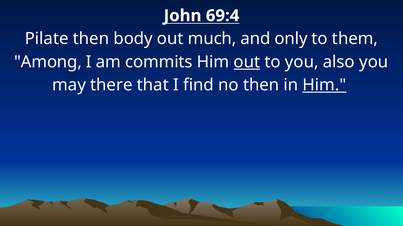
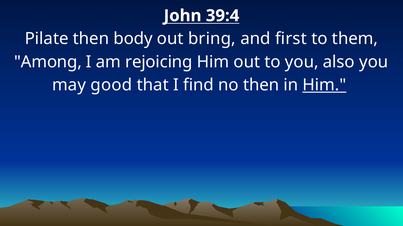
69:4: 69:4 -> 39:4
much: much -> bring
only: only -> first
commits: commits -> rejoicing
out at (247, 62) underline: present -> none
there: there -> good
